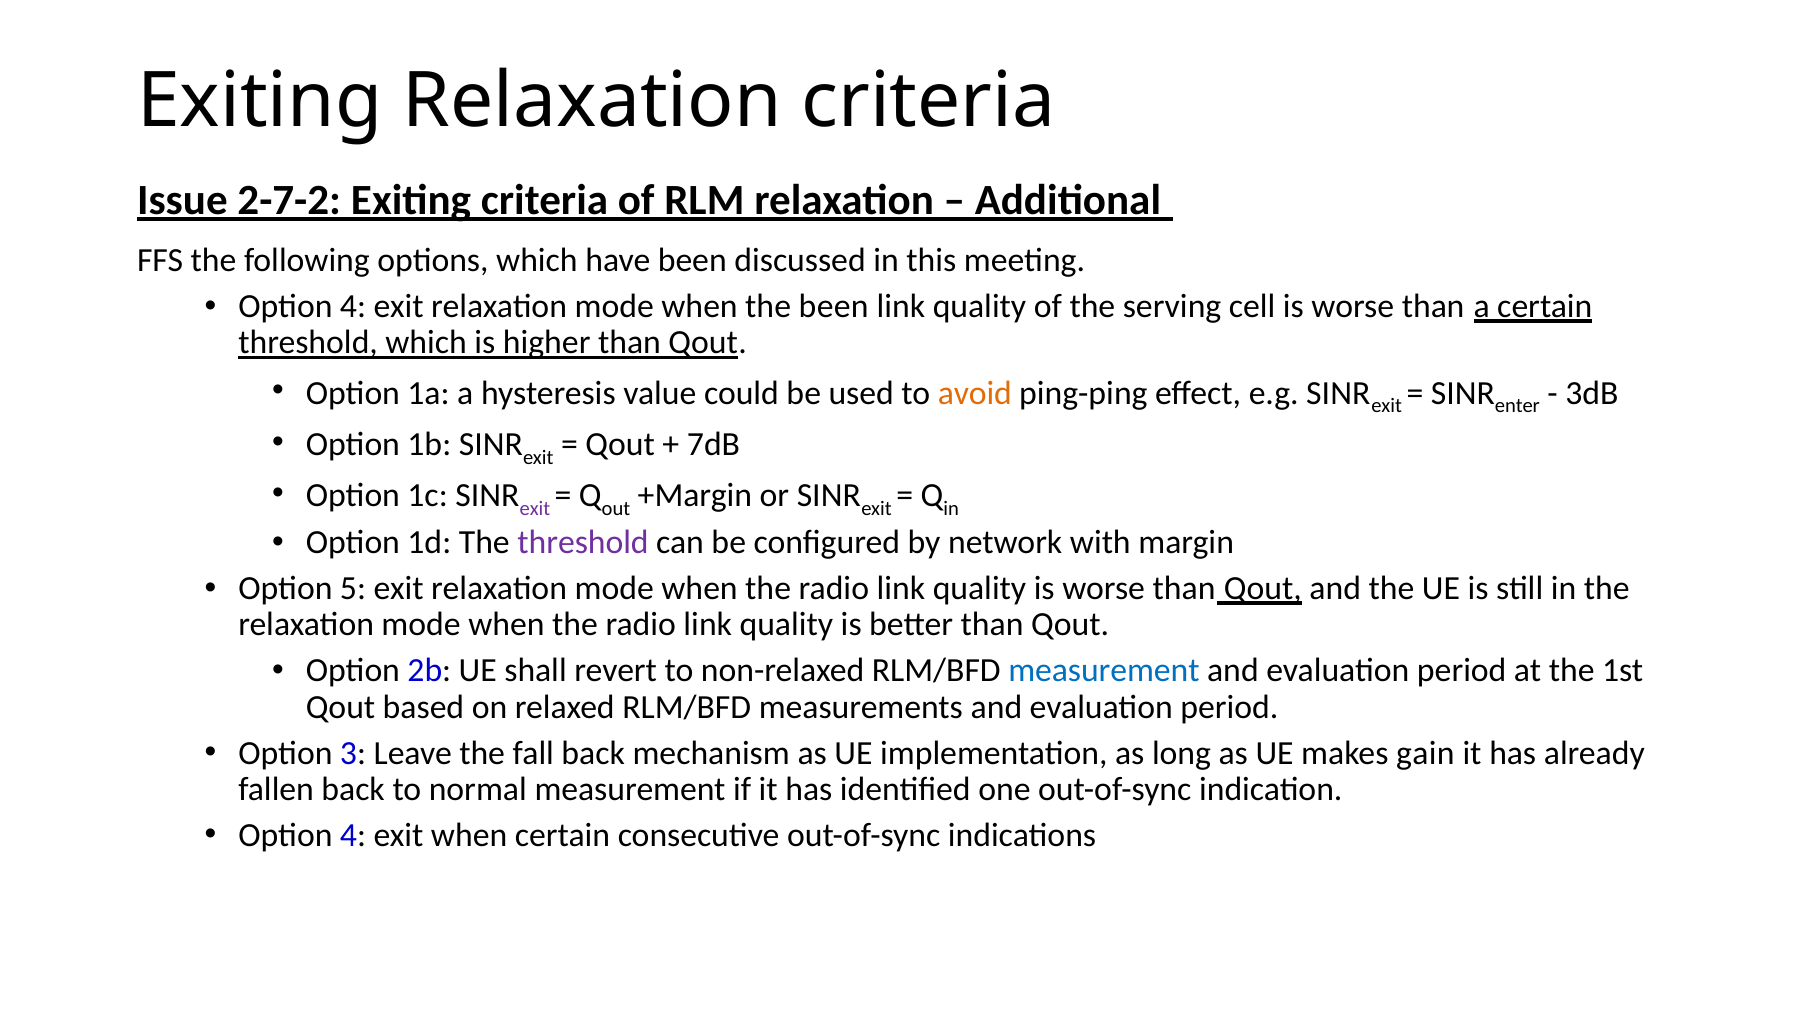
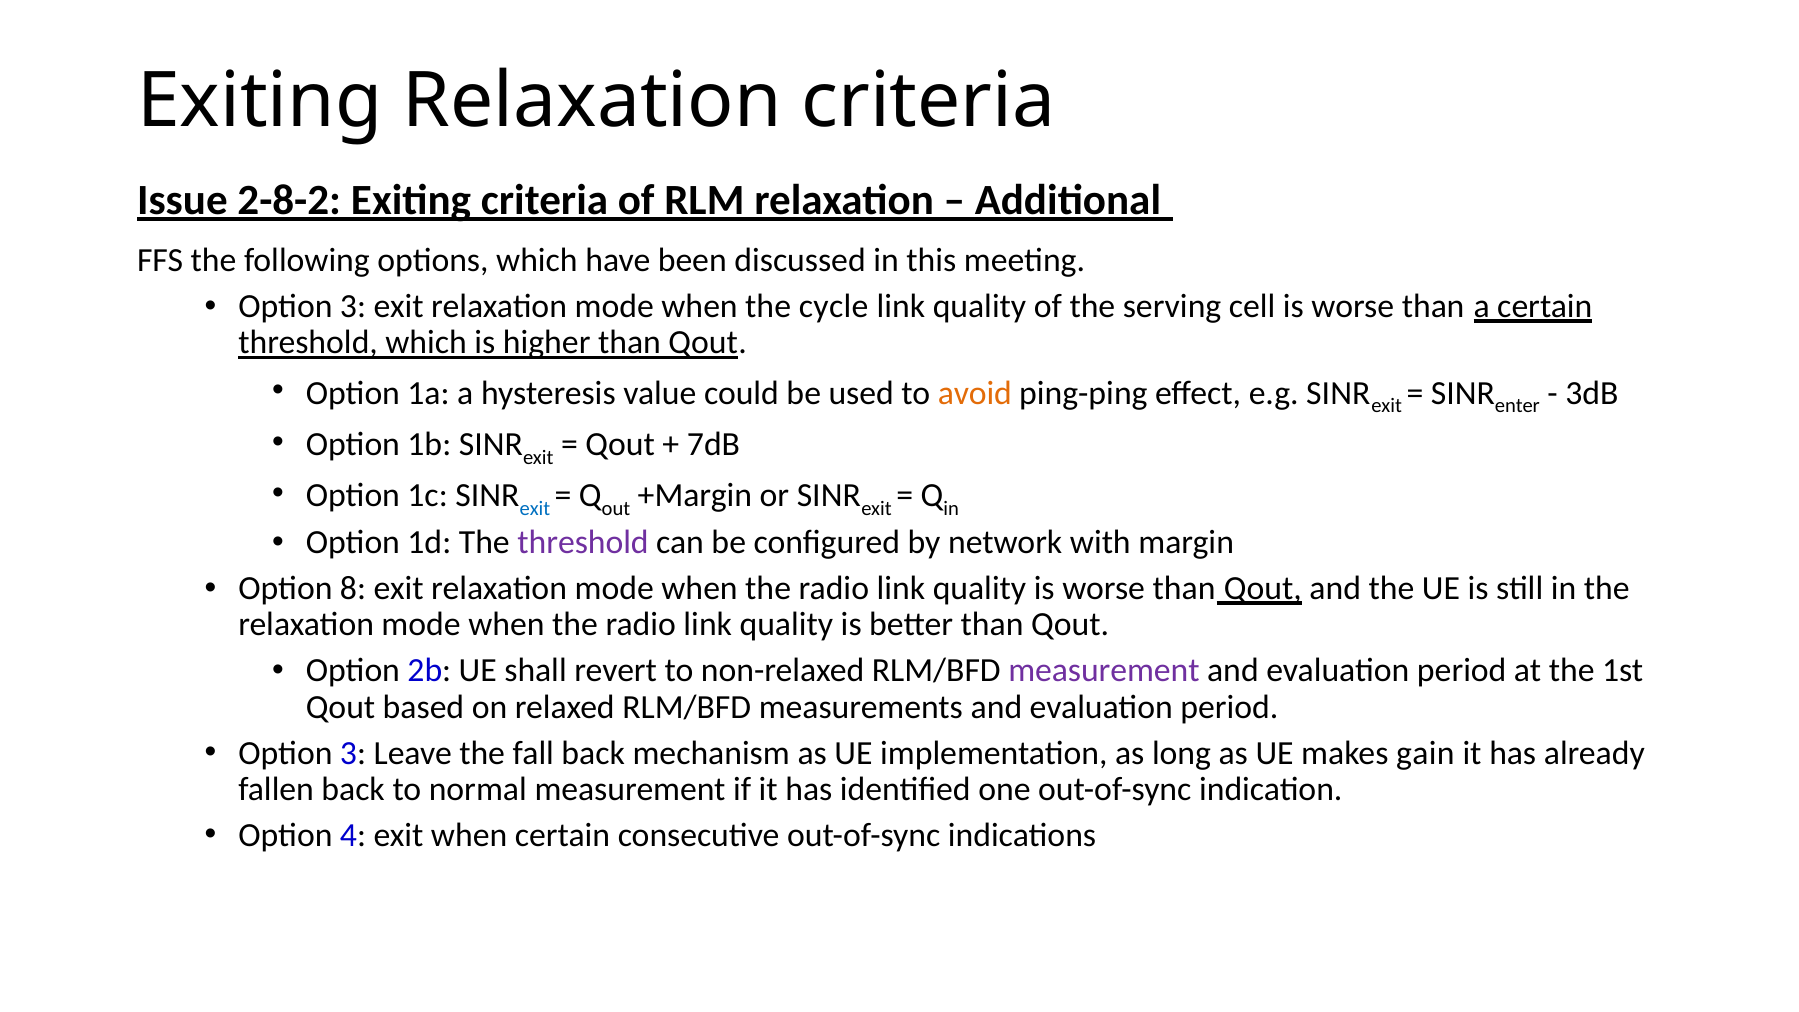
2-7-2: 2-7-2 -> 2-8-2
4 at (353, 306): 4 -> 3
the been: been -> cycle
exit at (535, 509) colour: purple -> blue
5: 5 -> 8
measurement at (1104, 671) colour: blue -> purple
